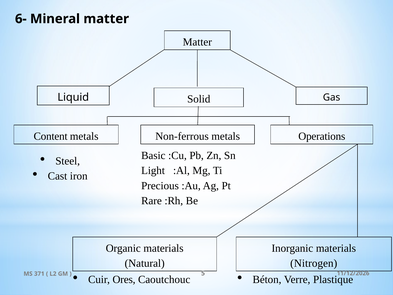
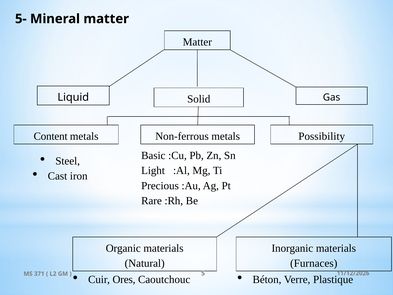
6-: 6- -> 5-
Operations: Operations -> Possibility
Nitrogen: Nitrogen -> Furnaces
